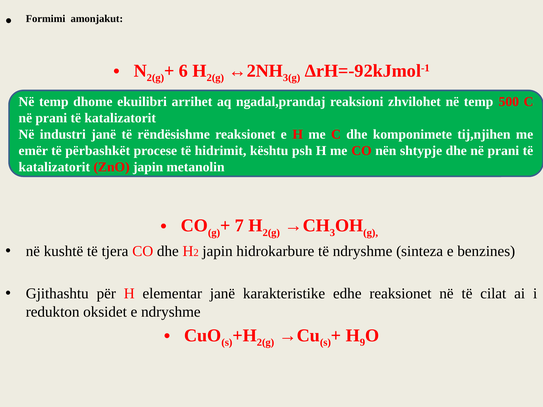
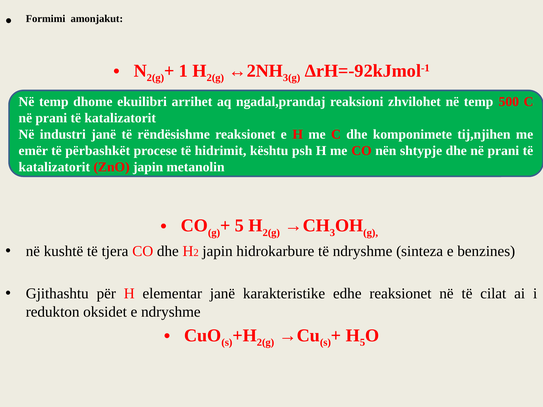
6: 6 -> 1
7 at (239, 226): 7 -> 5
H 9: 9 -> 5
